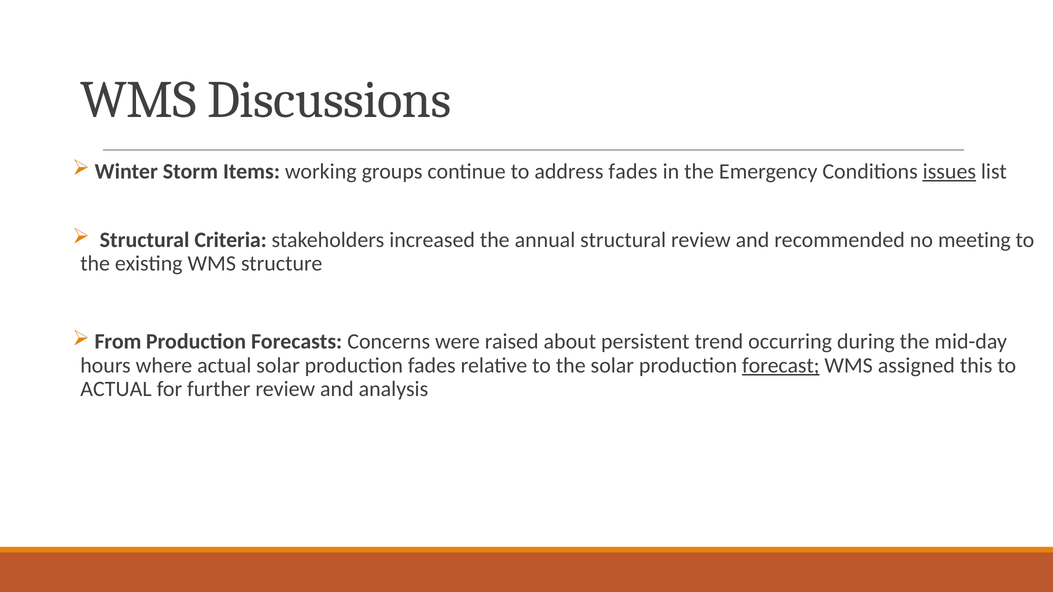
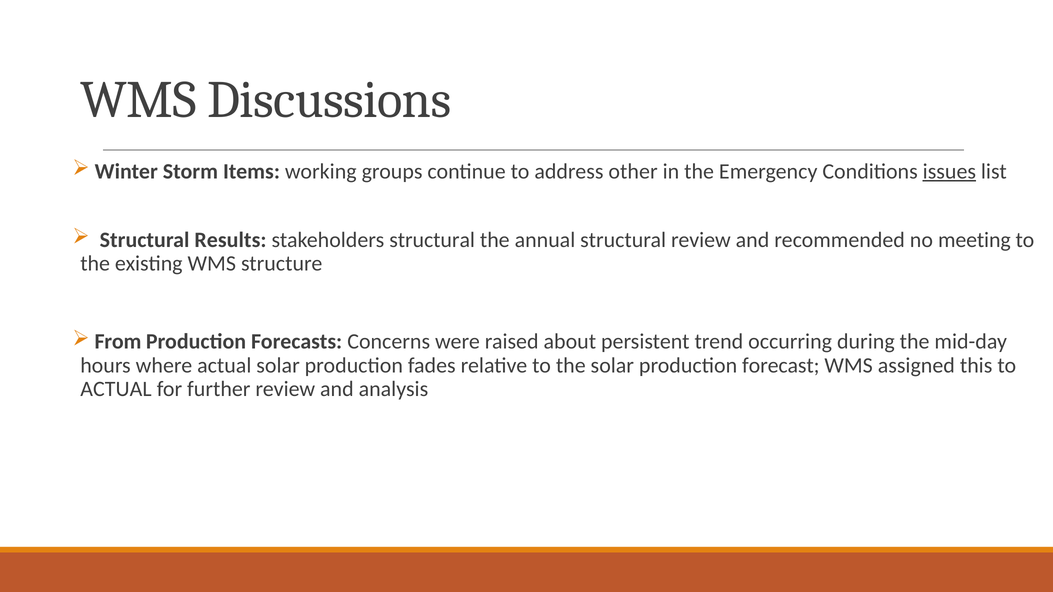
address fades: fades -> other
Criteria: Criteria -> Results
stakeholders increased: increased -> structural
forecast underline: present -> none
